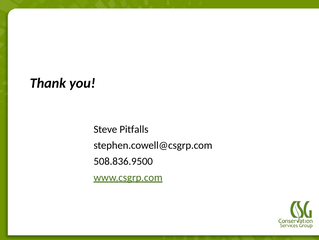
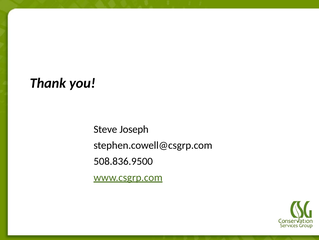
Pitfalls: Pitfalls -> Joseph
